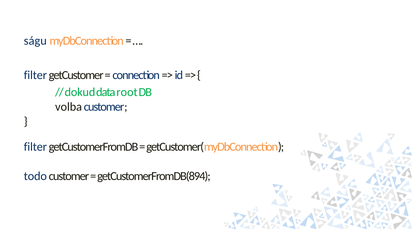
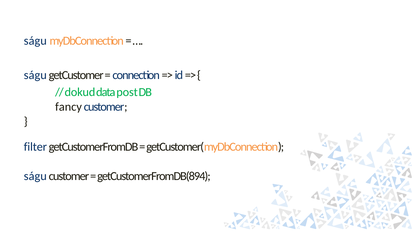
filter at (35, 75): filter -> ságu
root: root -> post
volba: volba -> fancy
todo at (35, 176): todo -> ságu
